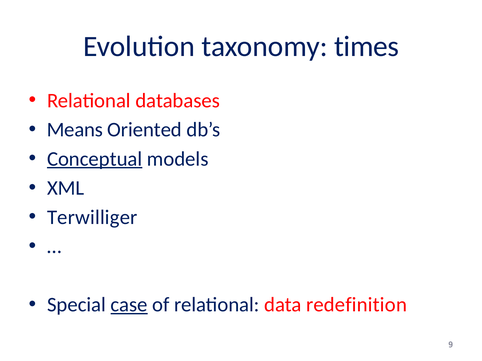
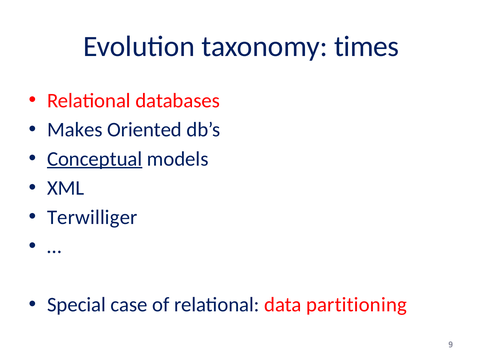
Means: Means -> Makes
case underline: present -> none
redefinition: redefinition -> partitioning
